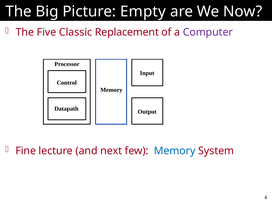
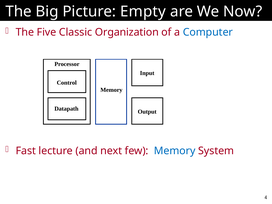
Replacement: Replacement -> Organization
Computer colour: purple -> blue
Fine: Fine -> Fast
